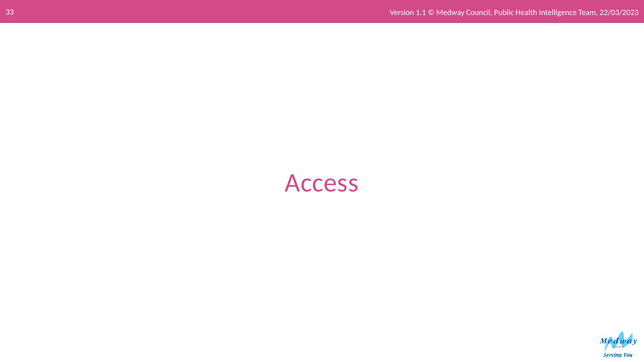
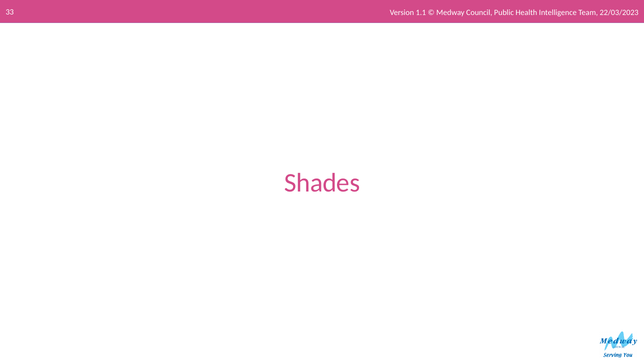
Access: Access -> Shades
